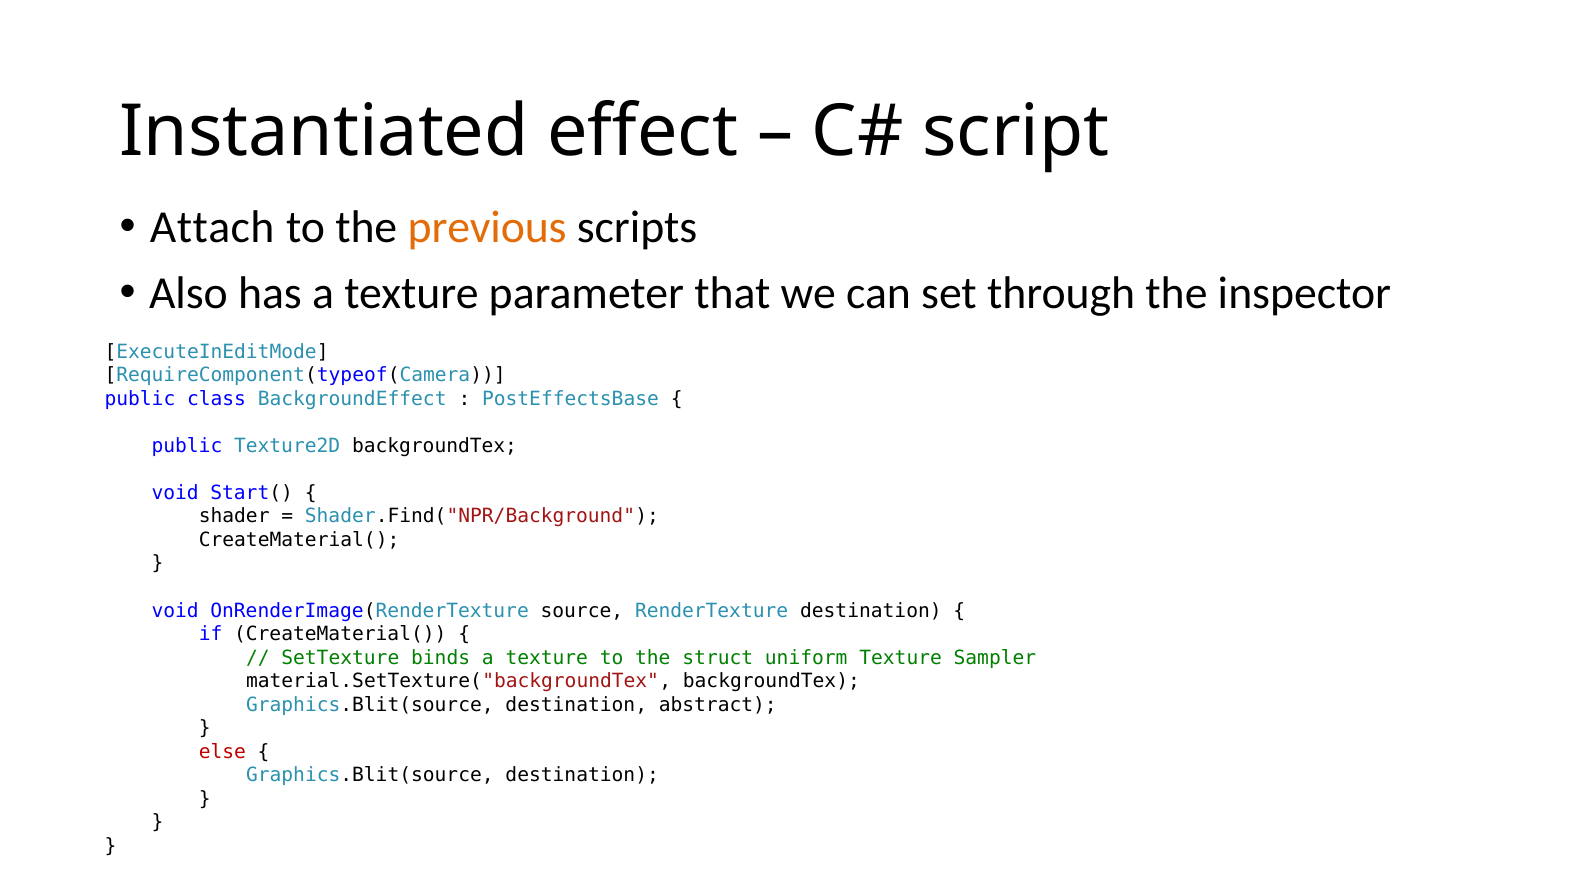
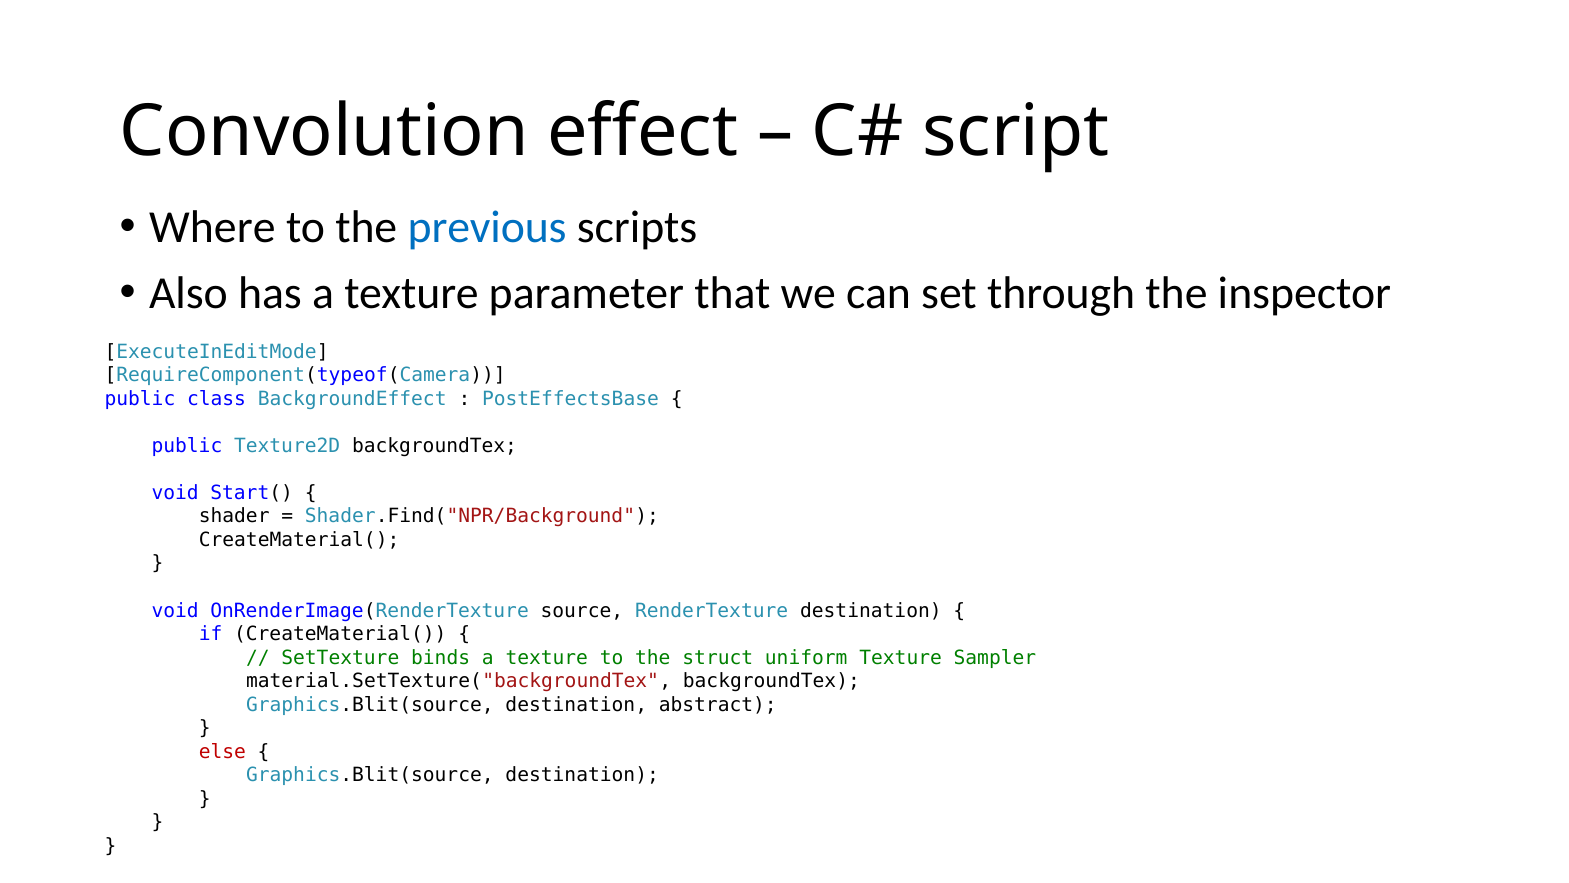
Instantiated: Instantiated -> Convolution
Attach: Attach -> Where
previous colour: orange -> blue
